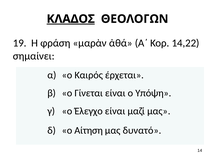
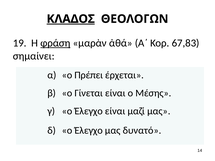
φράση underline: none -> present
14,22: 14,22 -> 67,83
Καιρός: Καιρός -> Πρέπει
Υπόψη: Υπόψη -> Μέσης
δ ο Αίτηση: Αίτηση -> Έλεγχο
